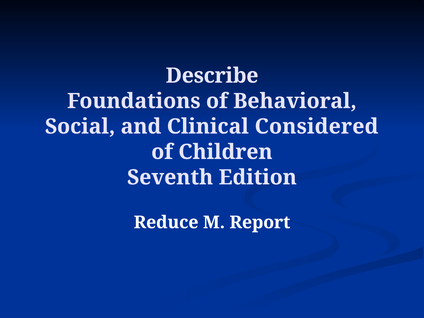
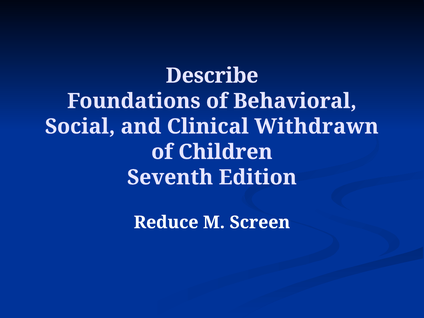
Considered: Considered -> Withdrawn
Report: Report -> Screen
